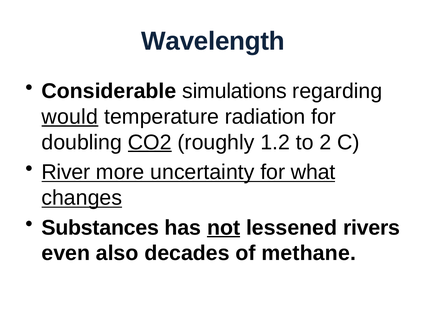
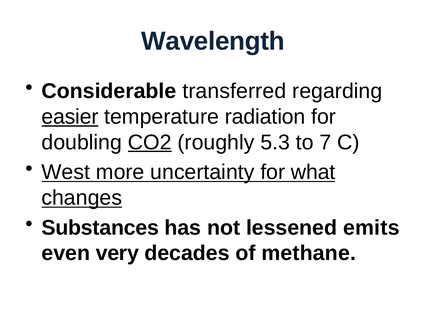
simulations: simulations -> transferred
would: would -> easier
1.2: 1.2 -> 5.3
2: 2 -> 7
River: River -> West
not underline: present -> none
rivers: rivers -> emits
also: also -> very
